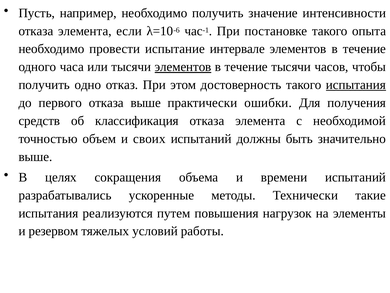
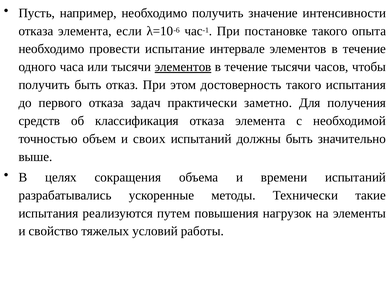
получить одно: одно -> быть
испытания at (356, 85) underline: present -> none
отказа выше: выше -> задач
ошибки: ошибки -> заметно
резервом: резервом -> свойство
